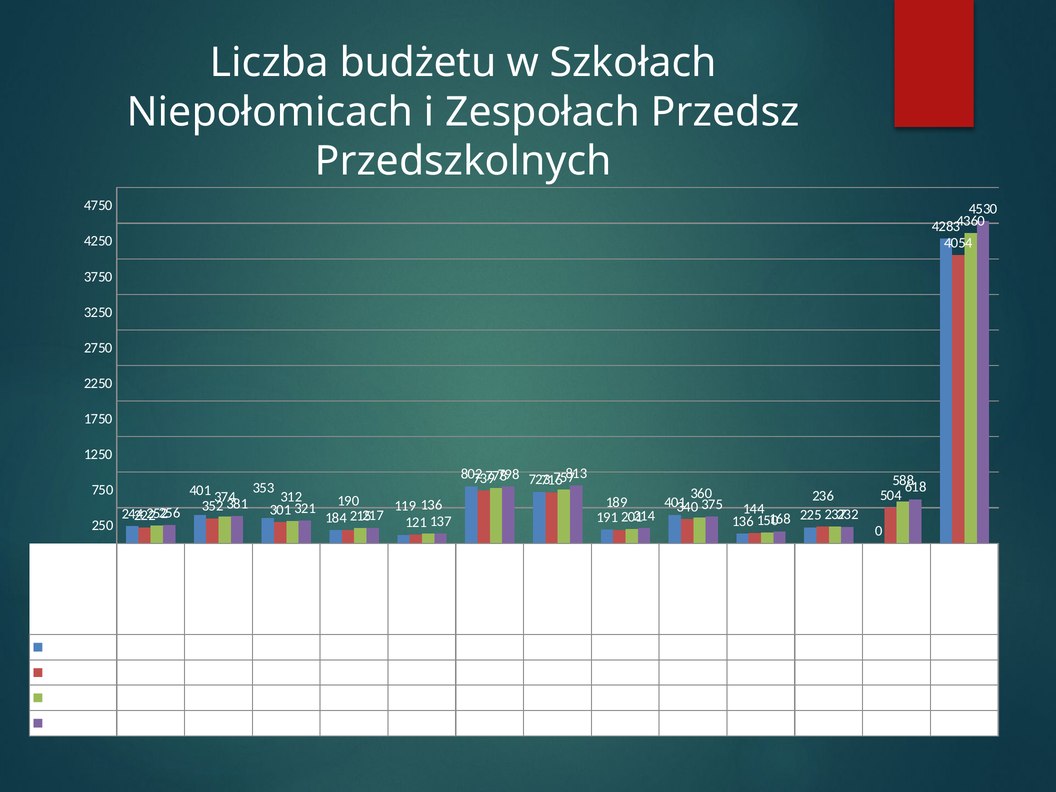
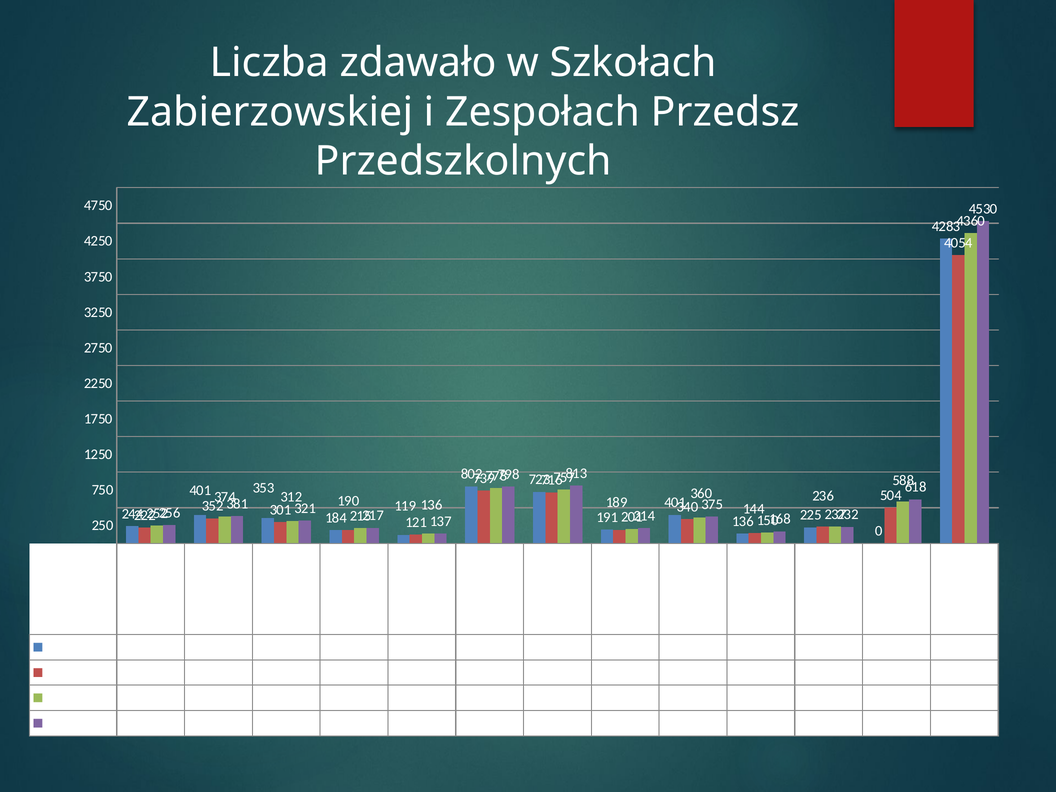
budżetu: budżetu -> zdawało
Niepołomicach: Niepołomicach -> Zabierzowskiej
